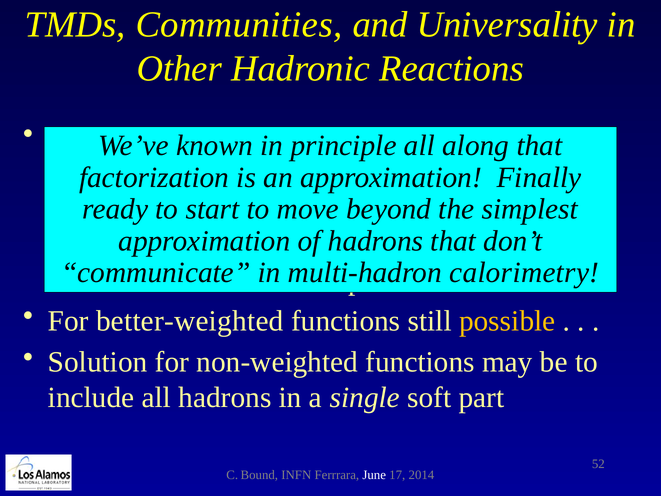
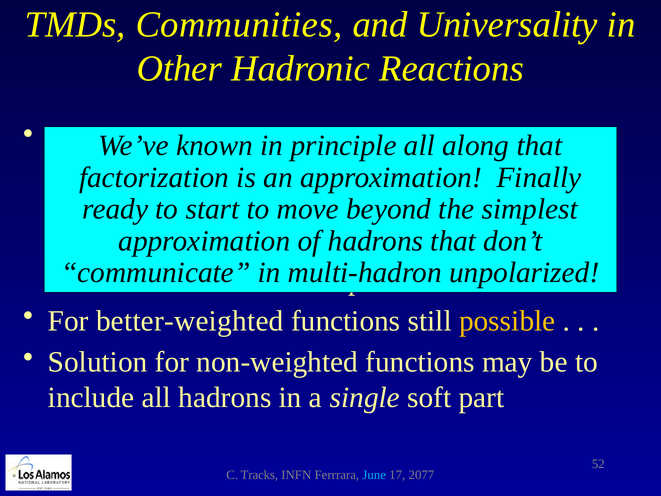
calorimetry: calorimetry -> unpolarized
Bound: Bound -> Tracks
June colour: white -> light blue
2014: 2014 -> 2077
